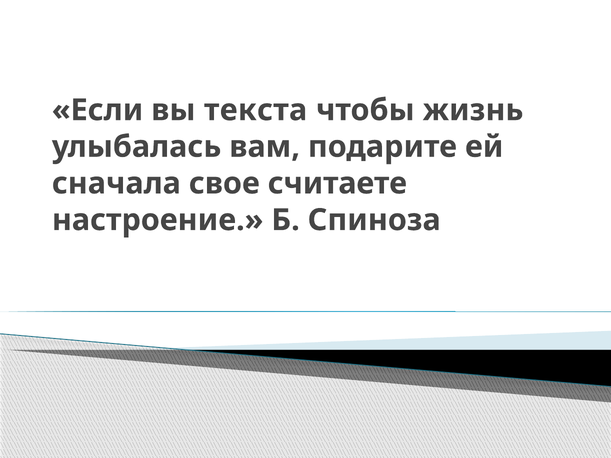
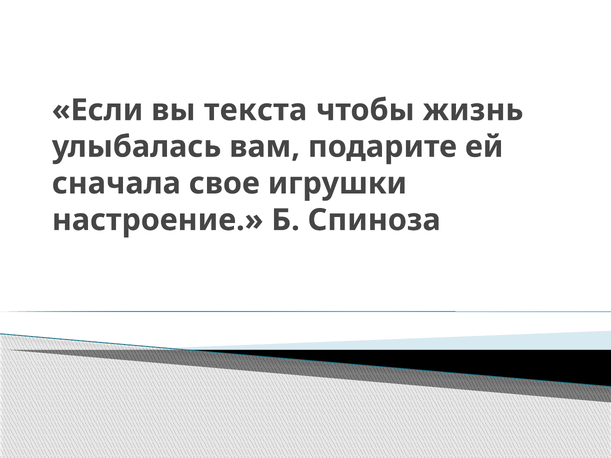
считаете: считаете -> игрушки
